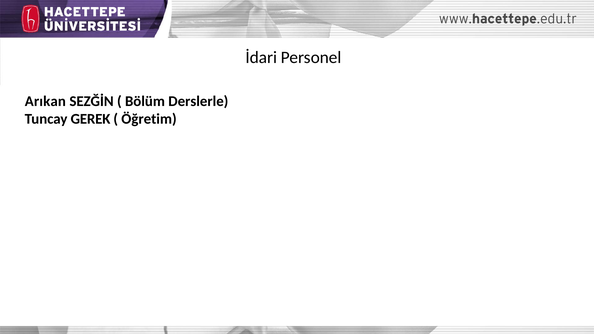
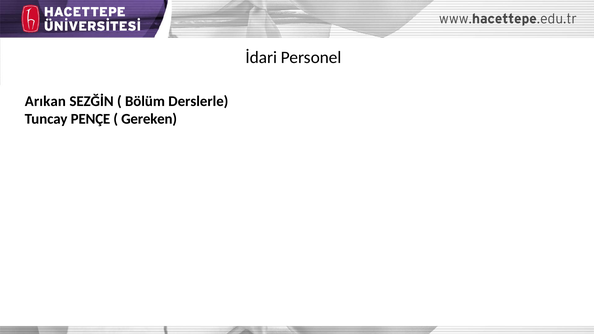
GEREK: GEREK -> PENÇE
Öğretim: Öğretim -> Gereken
